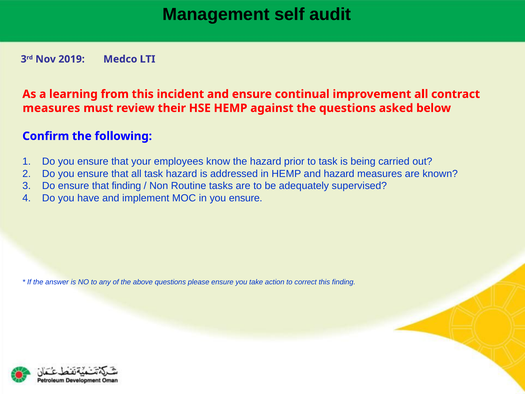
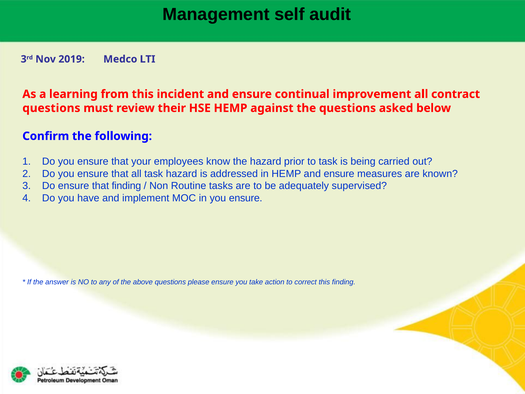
measures at (51, 108): measures -> questions
HEMP and hazard: hazard -> ensure
